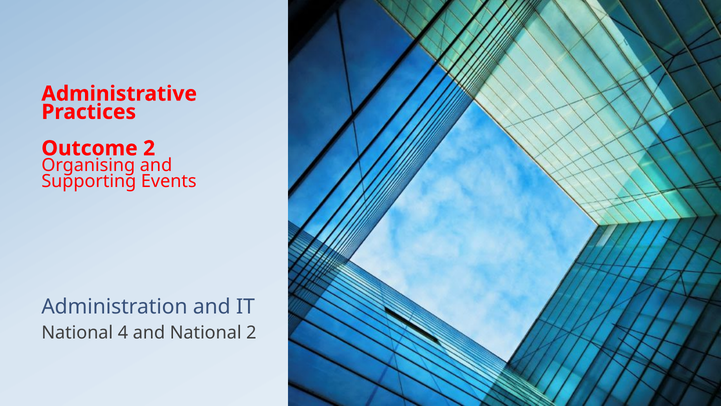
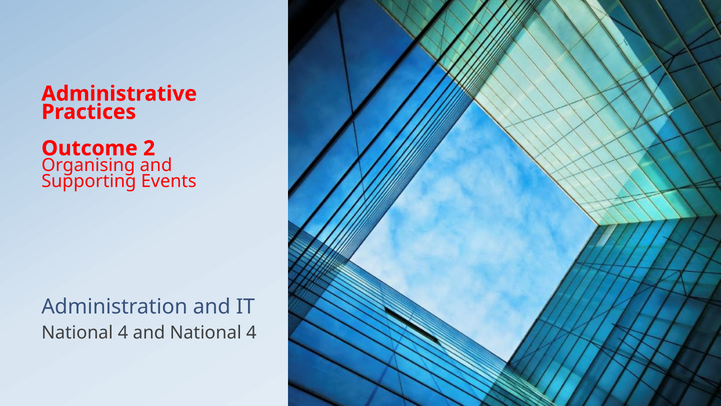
and National 2: 2 -> 4
